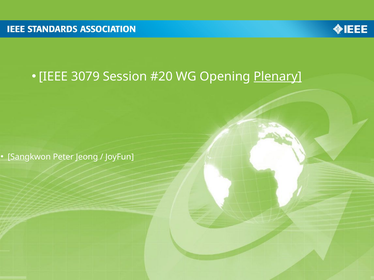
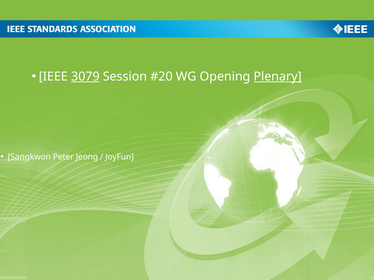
3079 underline: none -> present
